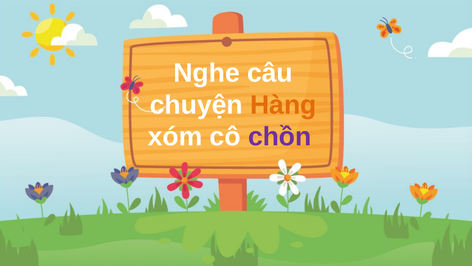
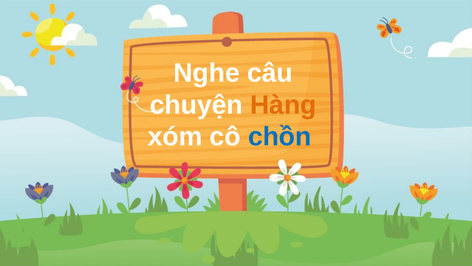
chồn colour: purple -> blue
